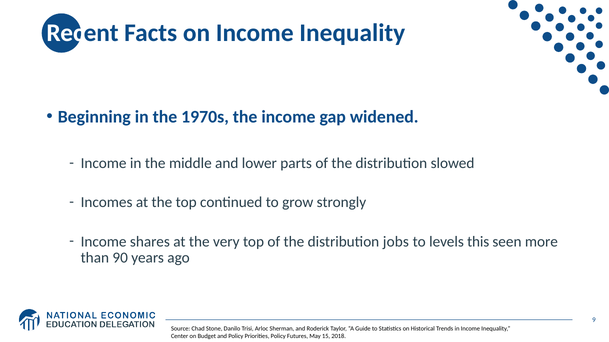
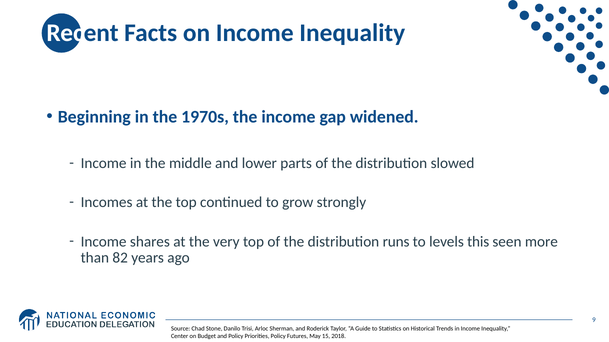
jobs: jobs -> runs
90: 90 -> 82
